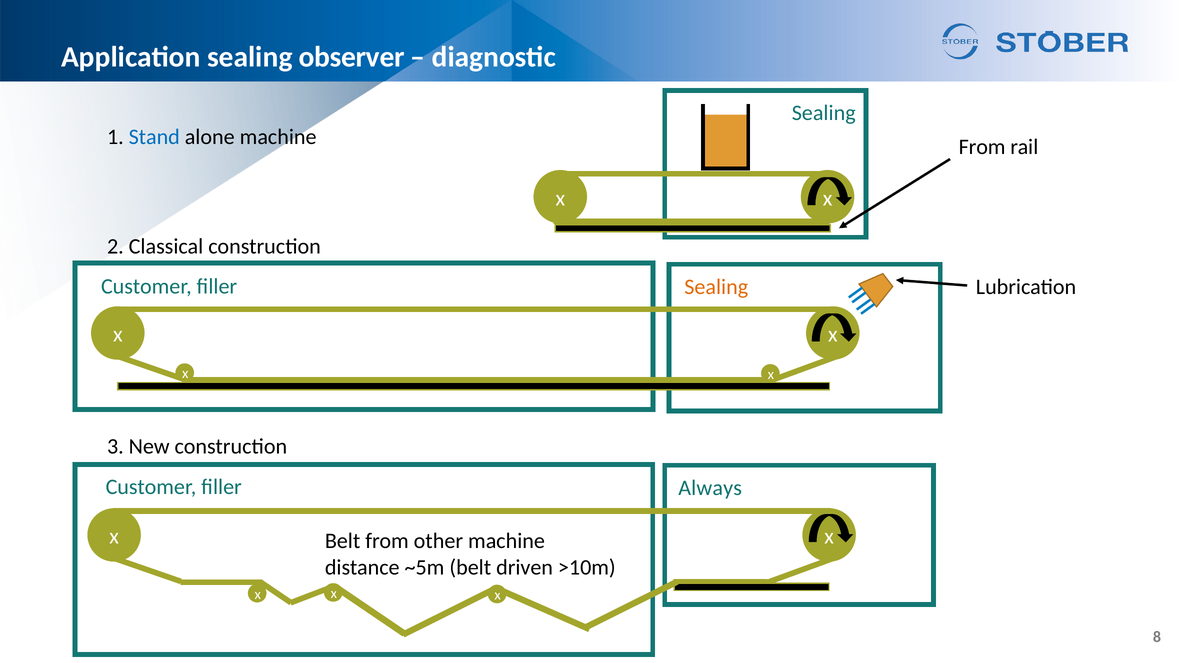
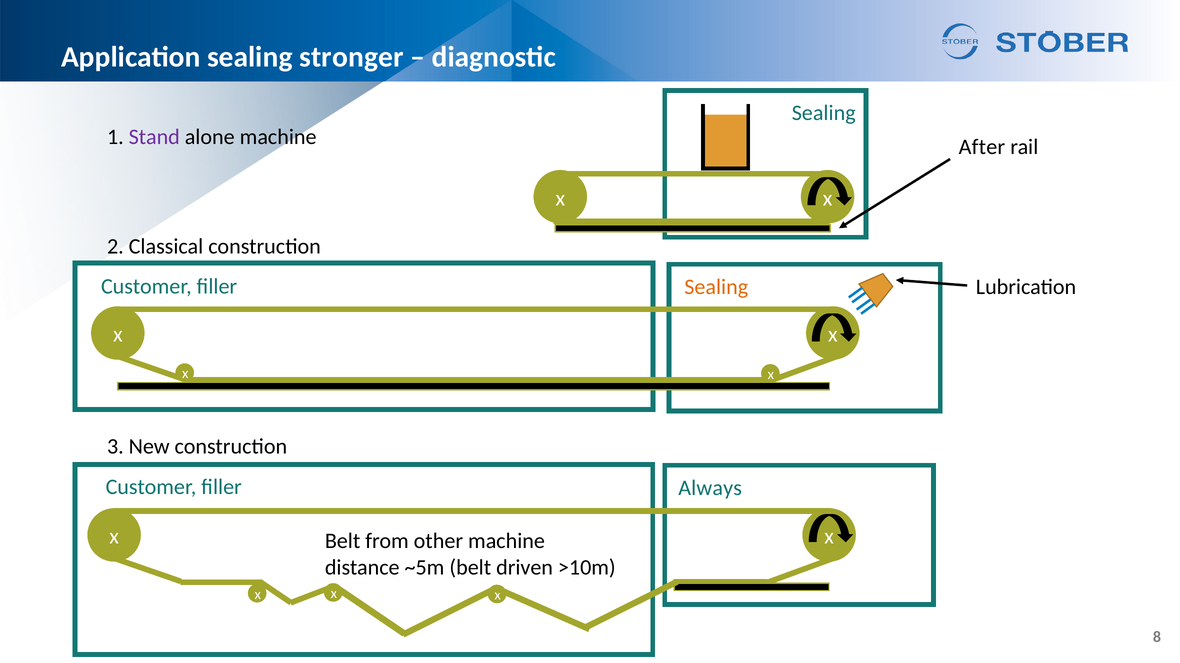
observer: observer -> stronger
Stand colour: blue -> purple
From at (982, 147): From -> After
